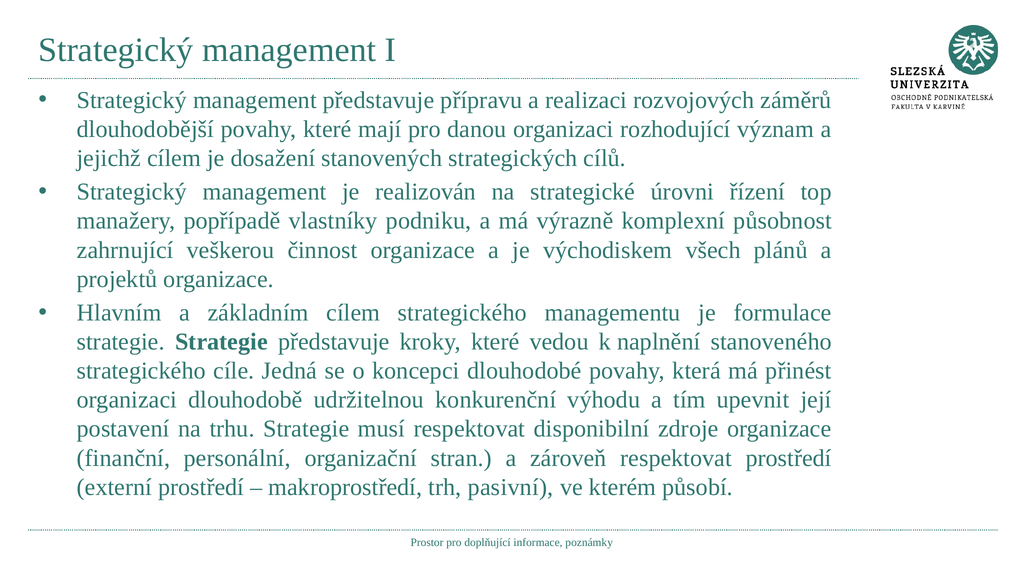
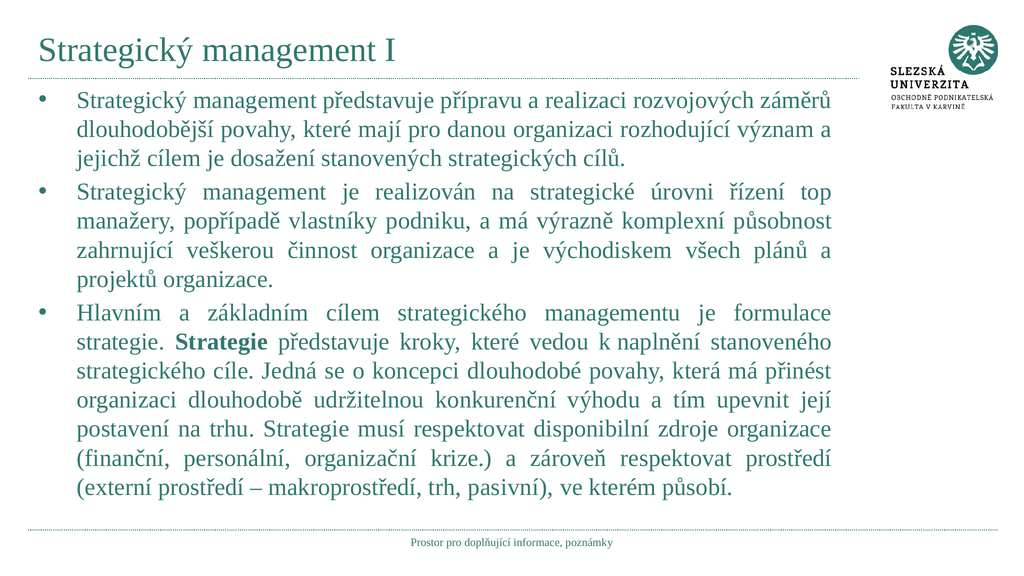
stran: stran -> krize
